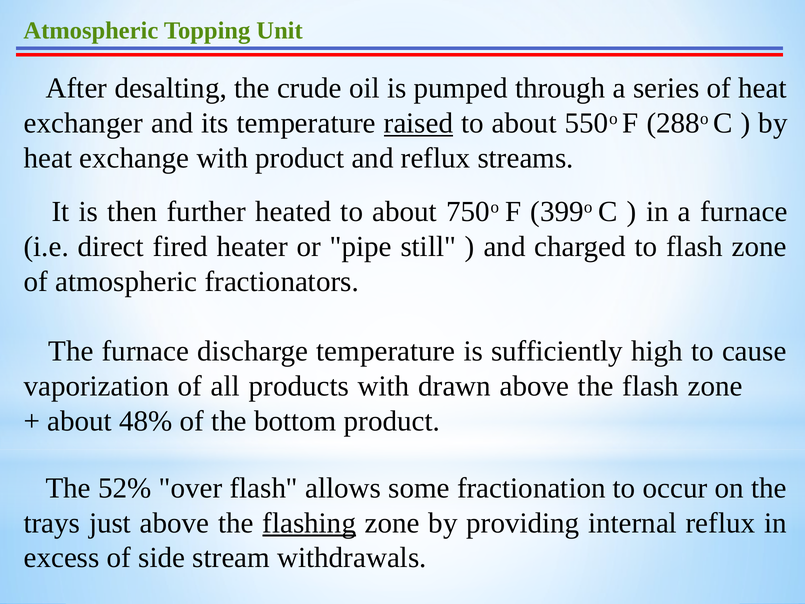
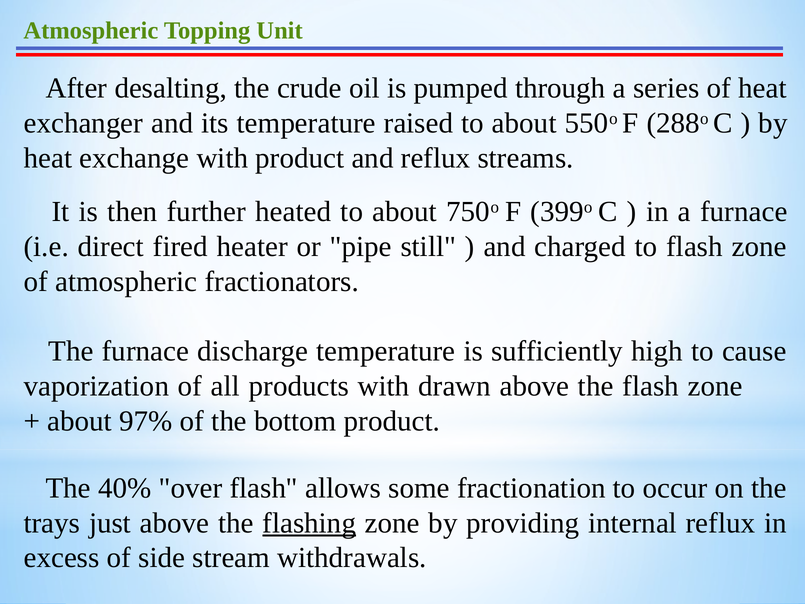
raised underline: present -> none
48%: 48% -> 97%
52%: 52% -> 40%
